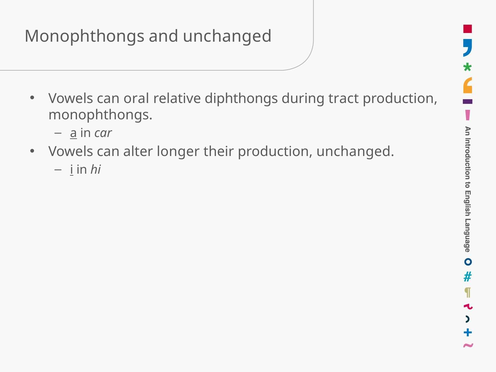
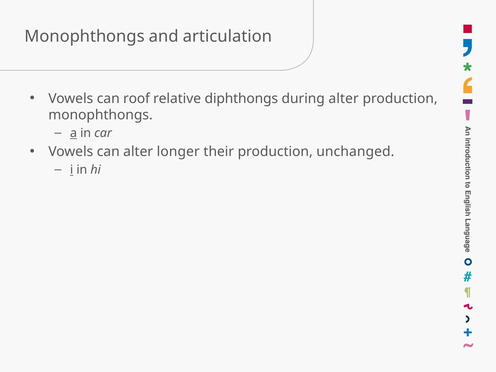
and unchanged: unchanged -> articulation
oral: oral -> roof
during tract: tract -> alter
